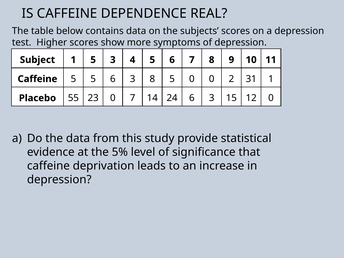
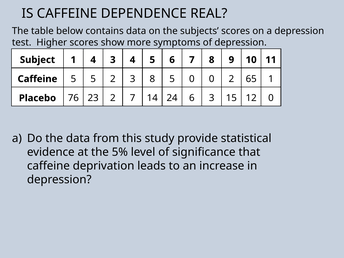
1 5: 5 -> 4
5 5 6: 6 -> 2
31: 31 -> 65
55: 55 -> 76
23 0: 0 -> 2
